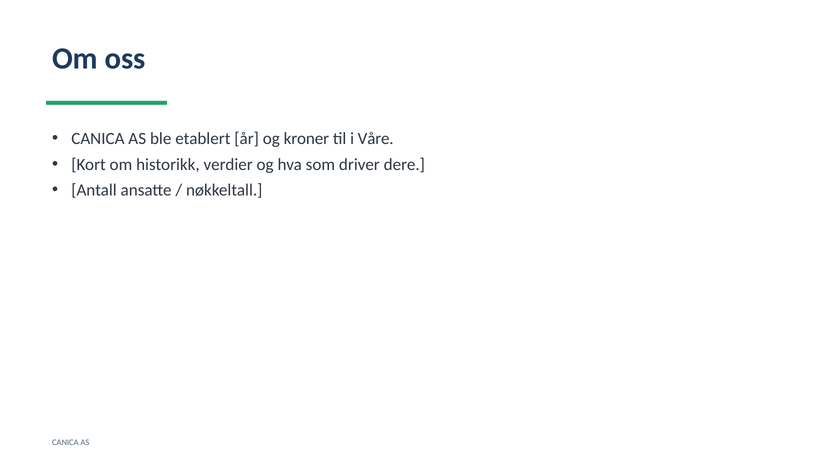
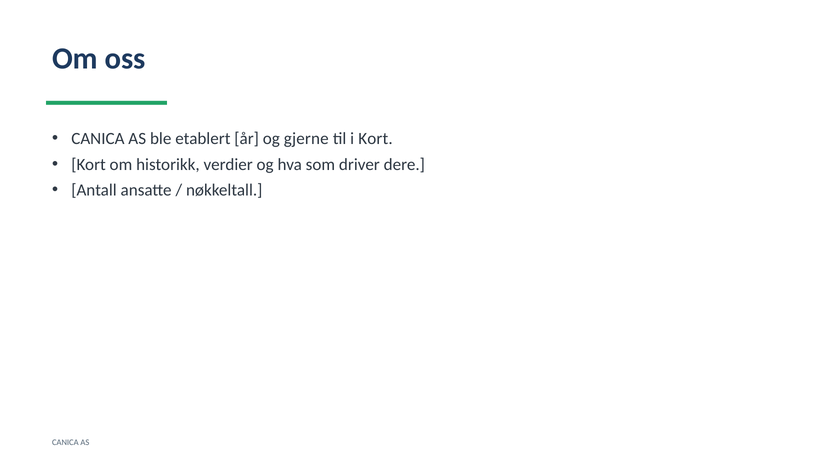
kroner: kroner -> gjerne
i Våre: Våre -> Kort
